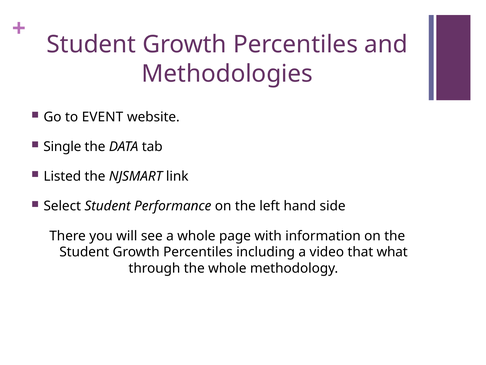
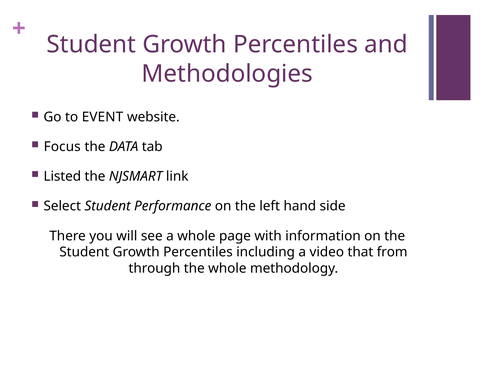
Single: Single -> Focus
what: what -> from
